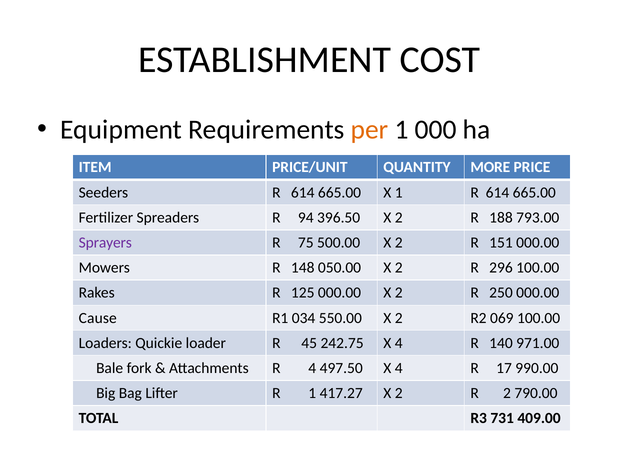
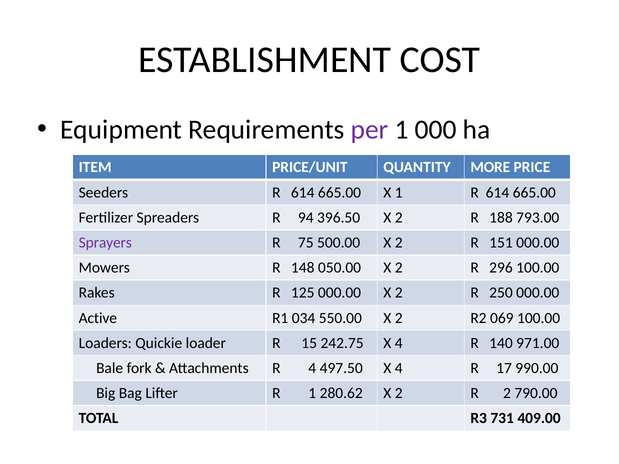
per colour: orange -> purple
Cause: Cause -> Active
45: 45 -> 15
417.27: 417.27 -> 280.62
